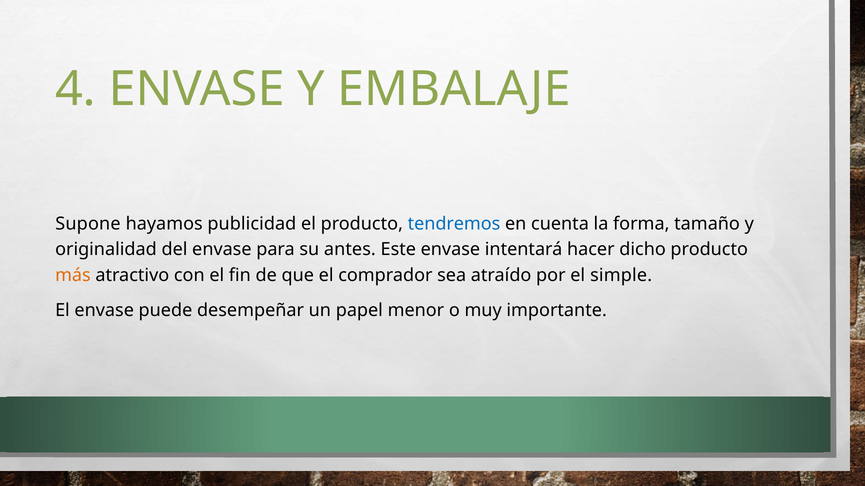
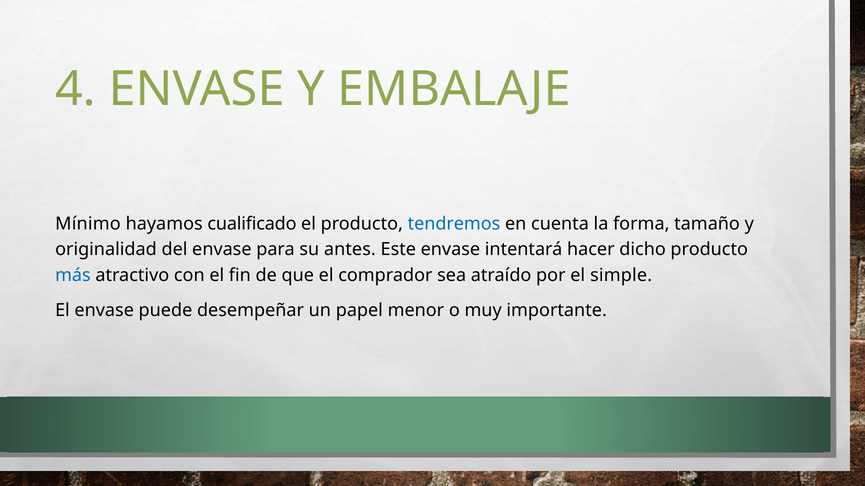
Supone: Supone -> Mínimo
publicidad: publicidad -> cualificado
más colour: orange -> blue
